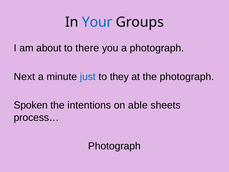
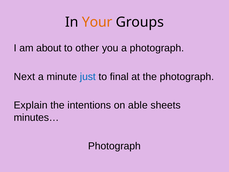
Your colour: blue -> orange
there: there -> other
they: they -> final
Spoken: Spoken -> Explain
process…: process… -> minutes…
